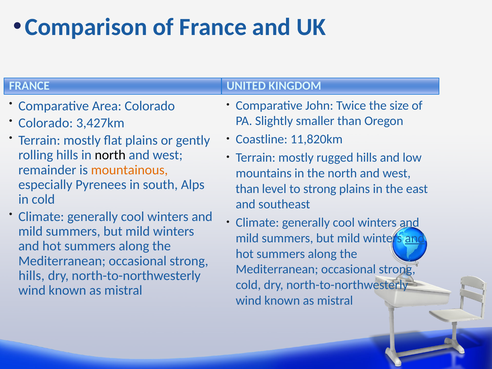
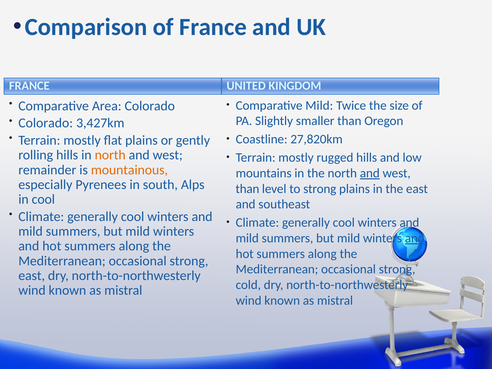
Comparative John: John -> Mild
11,820km: 11,820km -> 27,820km
north at (110, 155) colour: black -> orange
and at (370, 173) underline: none -> present
in cold: cold -> cool
hills at (32, 276): hills -> east
